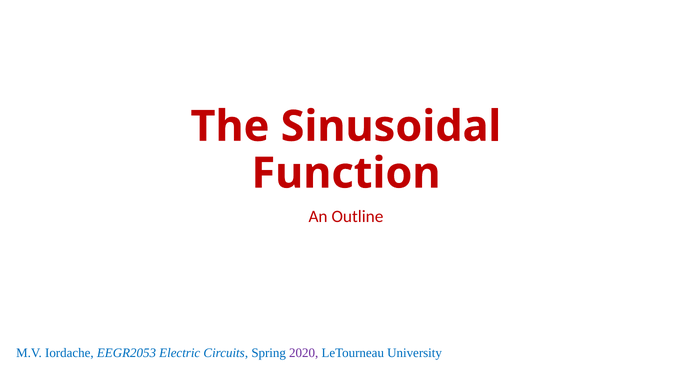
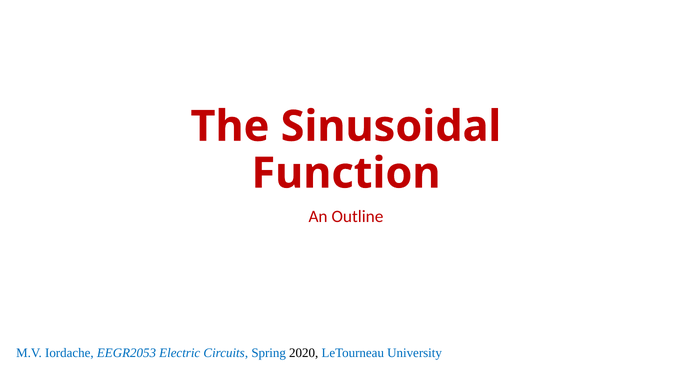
2020 colour: purple -> black
